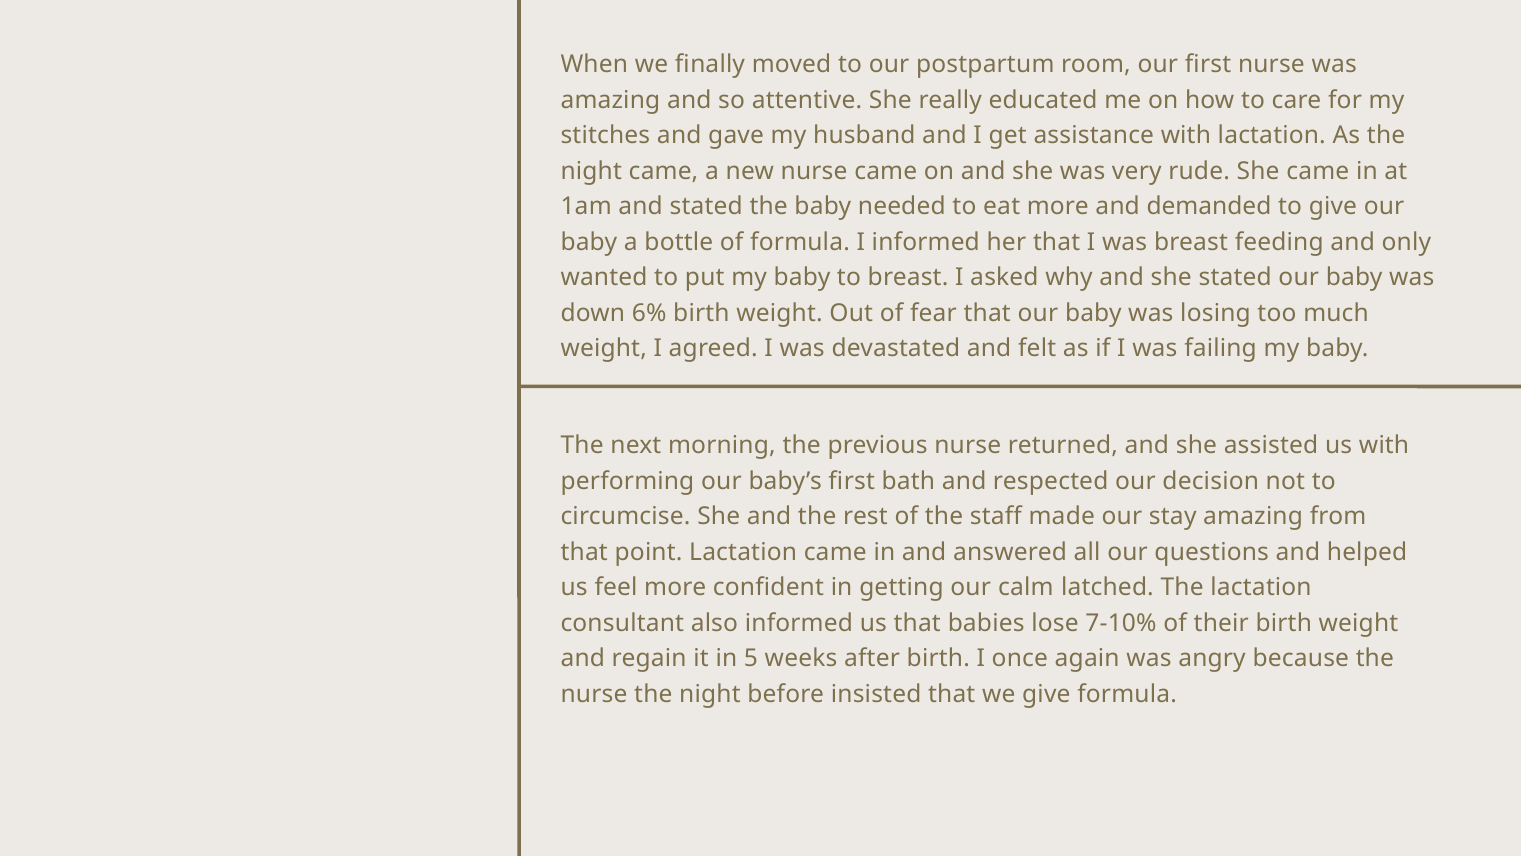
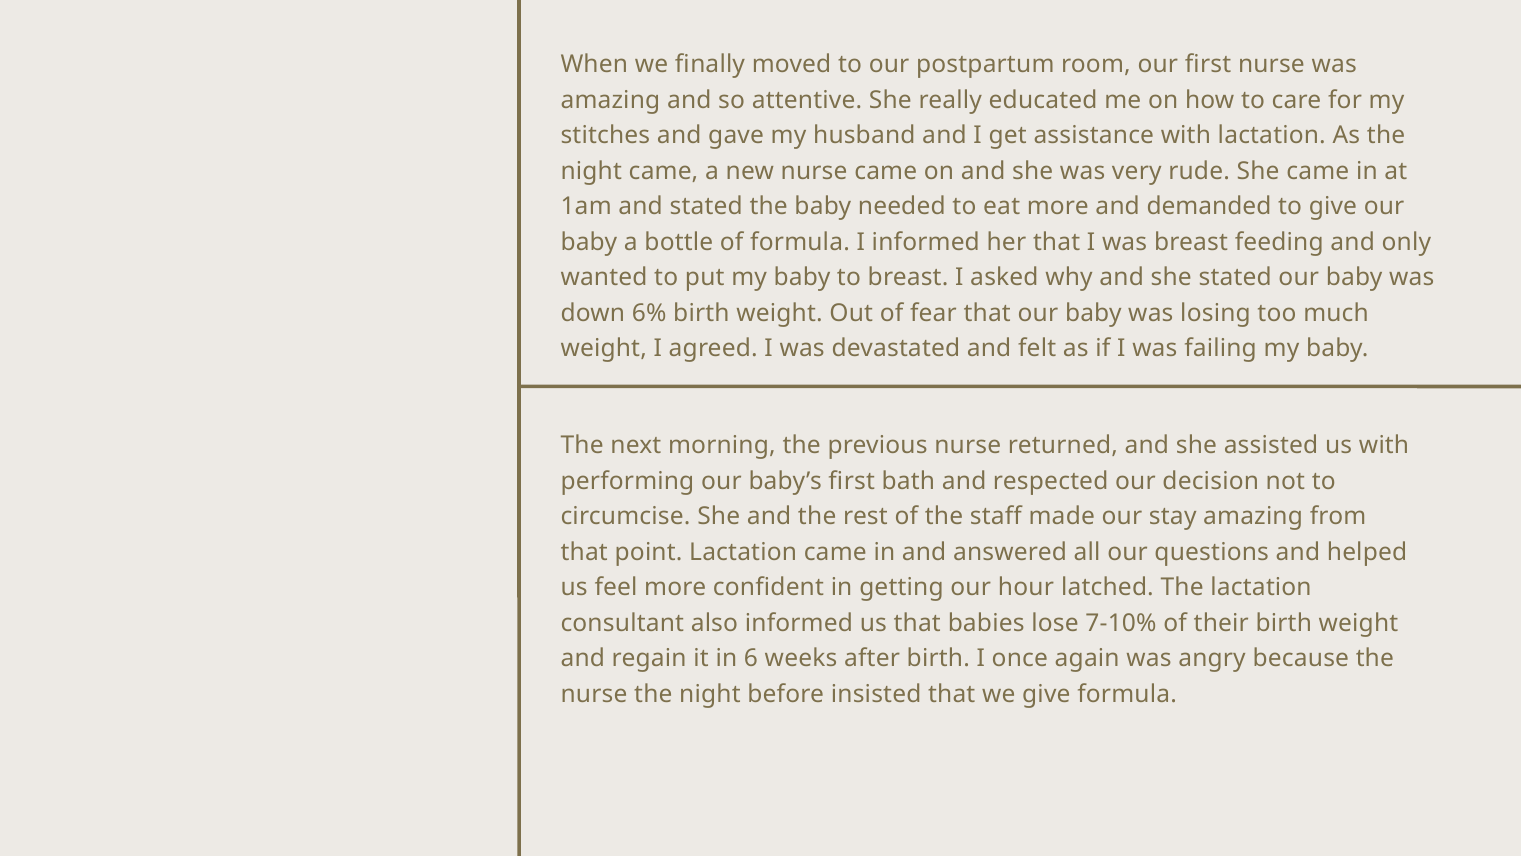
calm: calm -> hour
5: 5 -> 6
